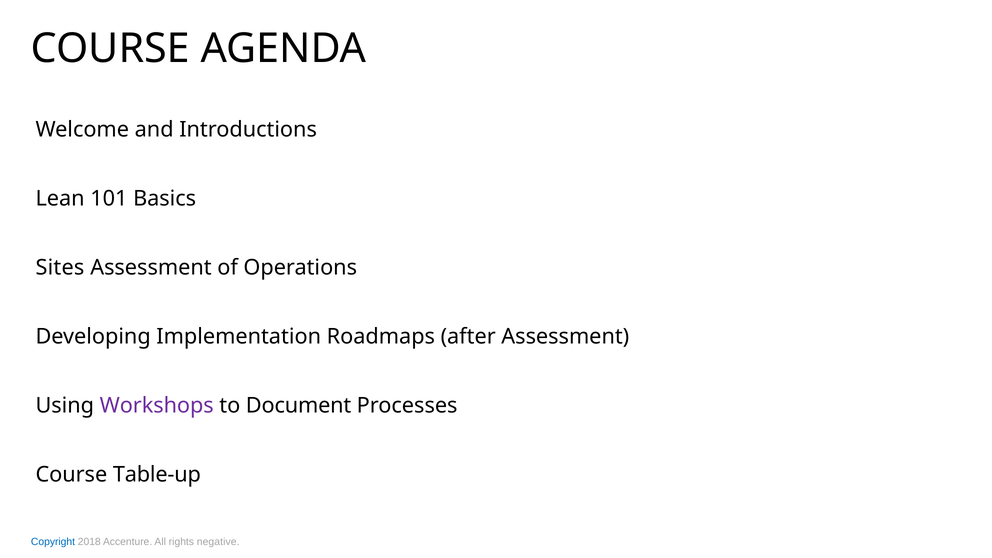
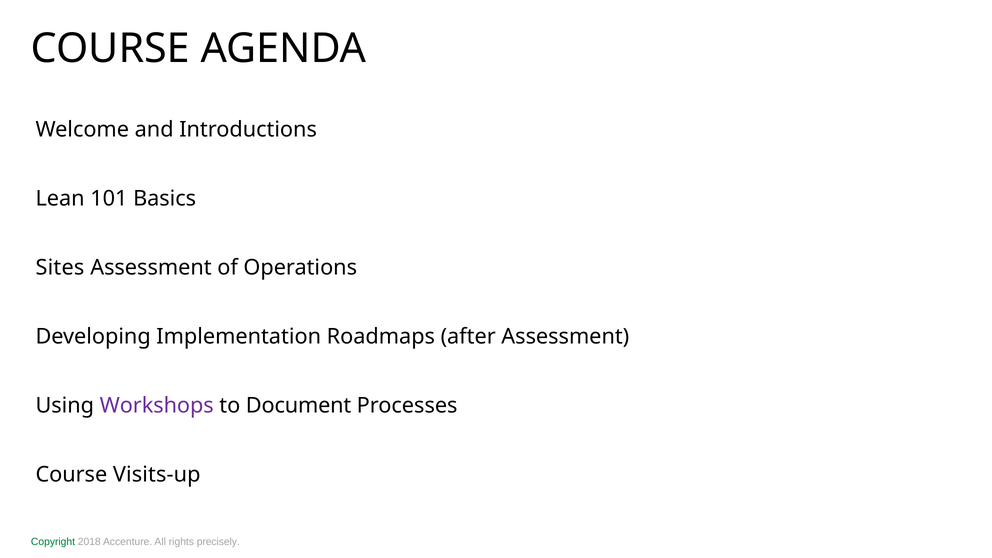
Table-up: Table-up -> Visits-up
Copyright colour: blue -> green
negative: negative -> precisely
